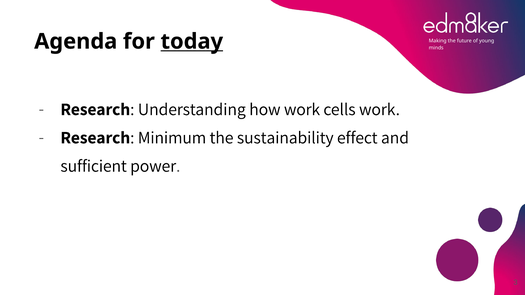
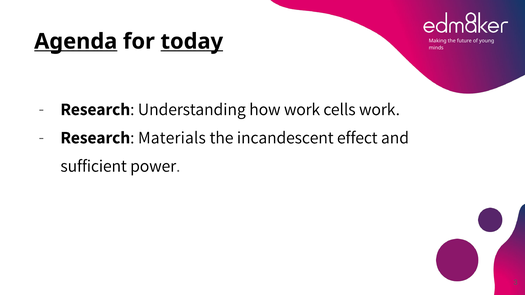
Agenda underline: none -> present
Minimum: Minimum -> Materials
sustainability: sustainability -> incandescent
